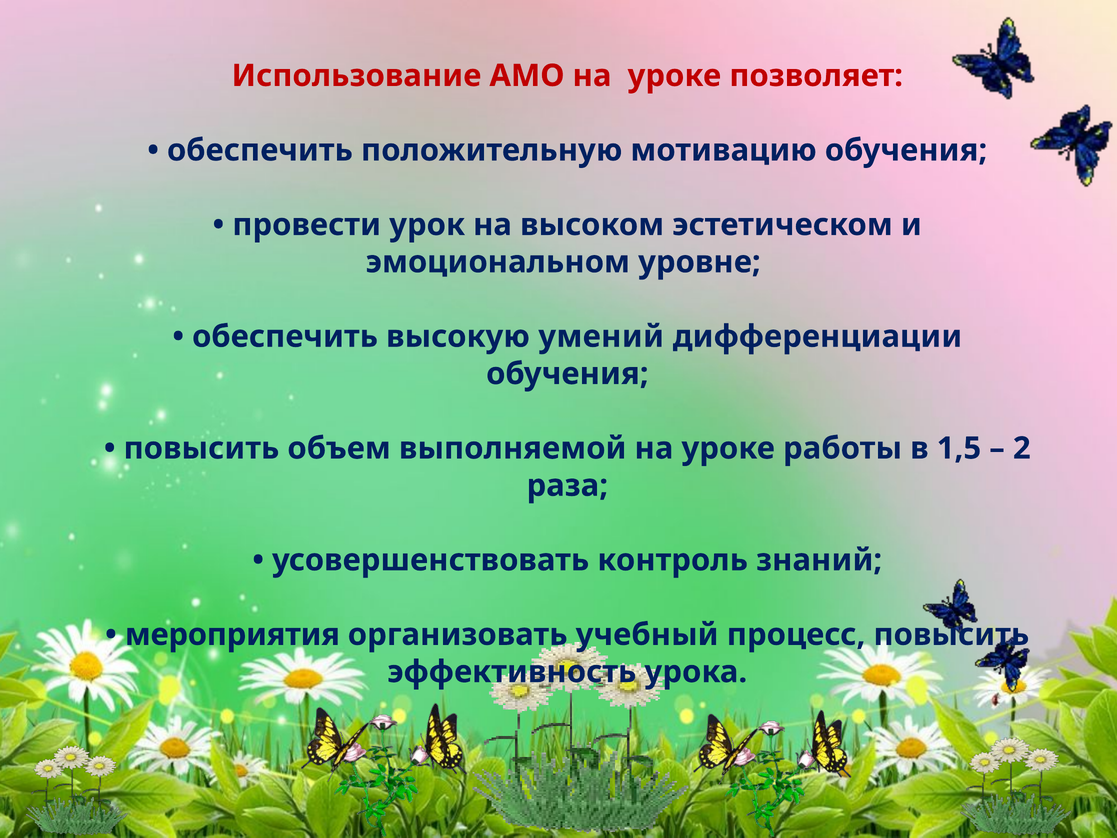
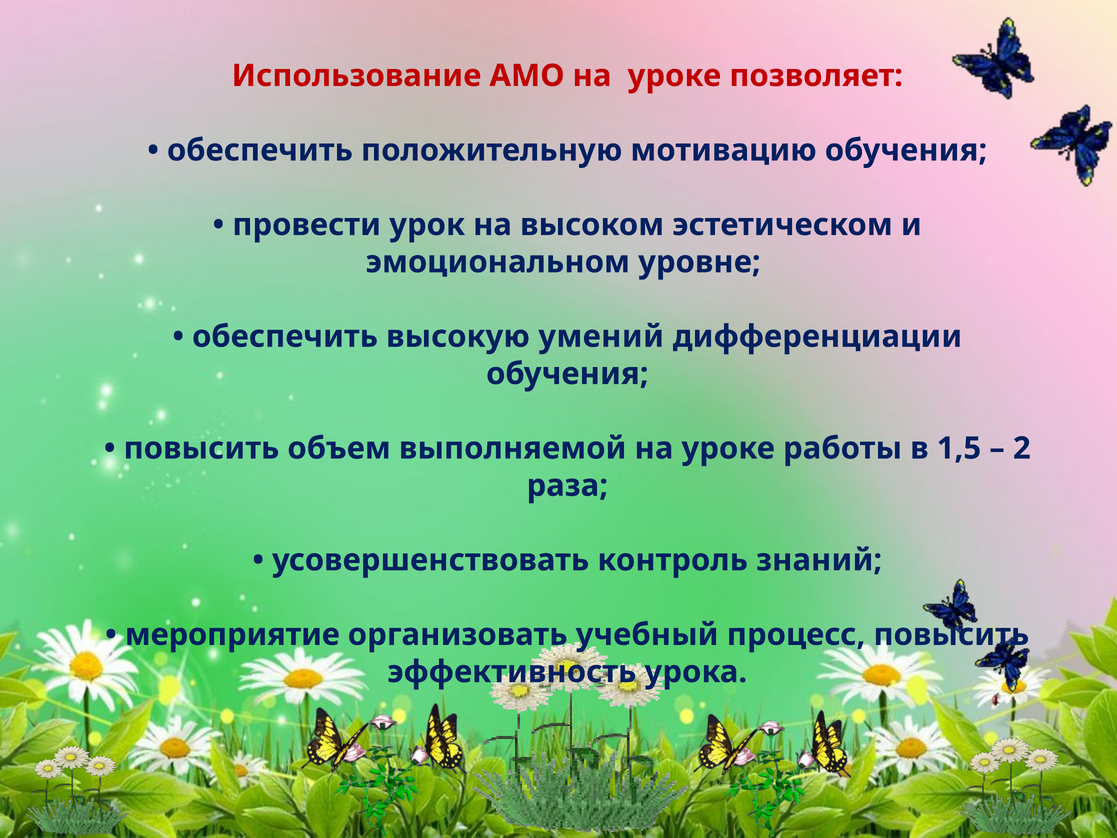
мероприятия: мероприятия -> мероприятие
